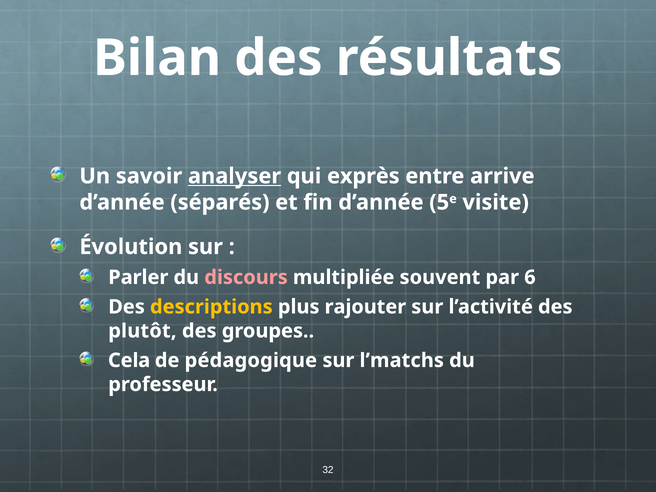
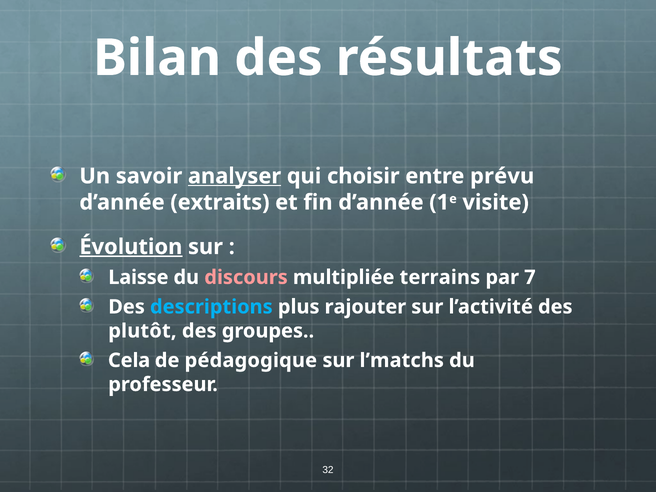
exprès: exprès -> choisir
arrive: arrive -> prévu
séparés: séparés -> extraits
5: 5 -> 1
Évolution underline: none -> present
Parler: Parler -> Laisse
souvent: souvent -> terrains
6: 6 -> 7
descriptions colour: yellow -> light blue
